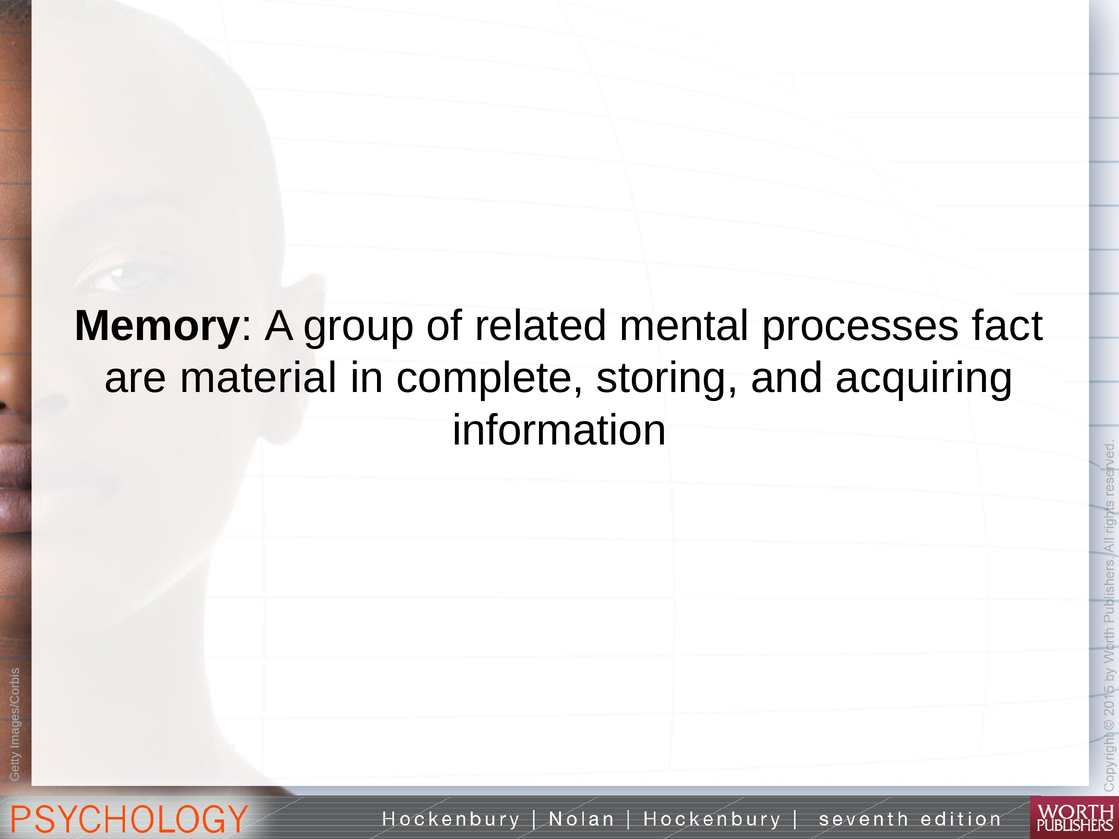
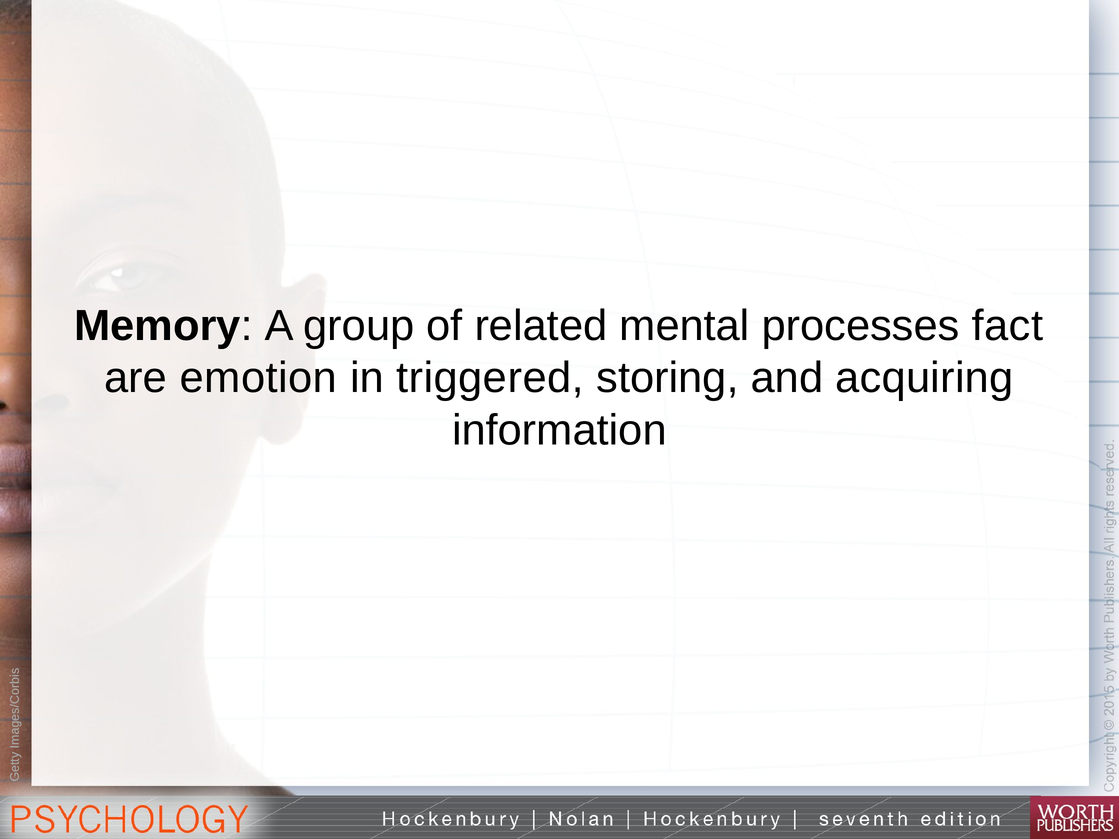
material: material -> emotion
complete: complete -> triggered
